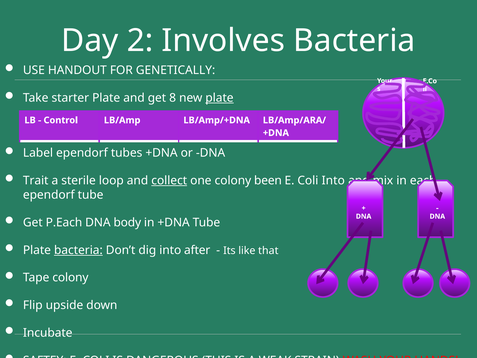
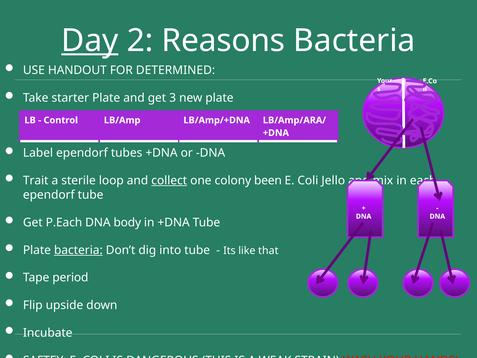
Day underline: none -> present
Involves: Involves -> Reasons
GENETICALLY: GENETICALLY -> DETERMINED
8: 8 -> 3
plate at (219, 98) underline: present -> none
Coli Into: Into -> Jello
into after: after -> tube
Tape colony: colony -> period
